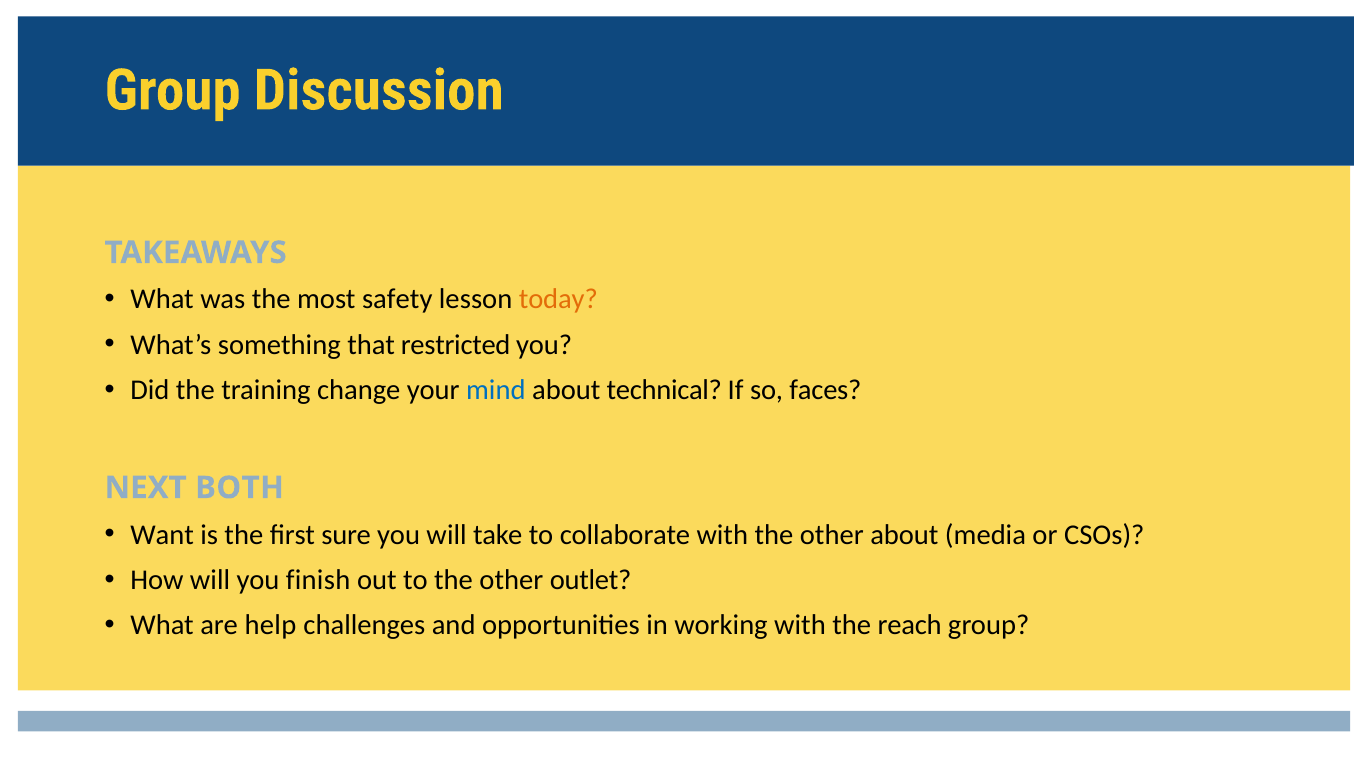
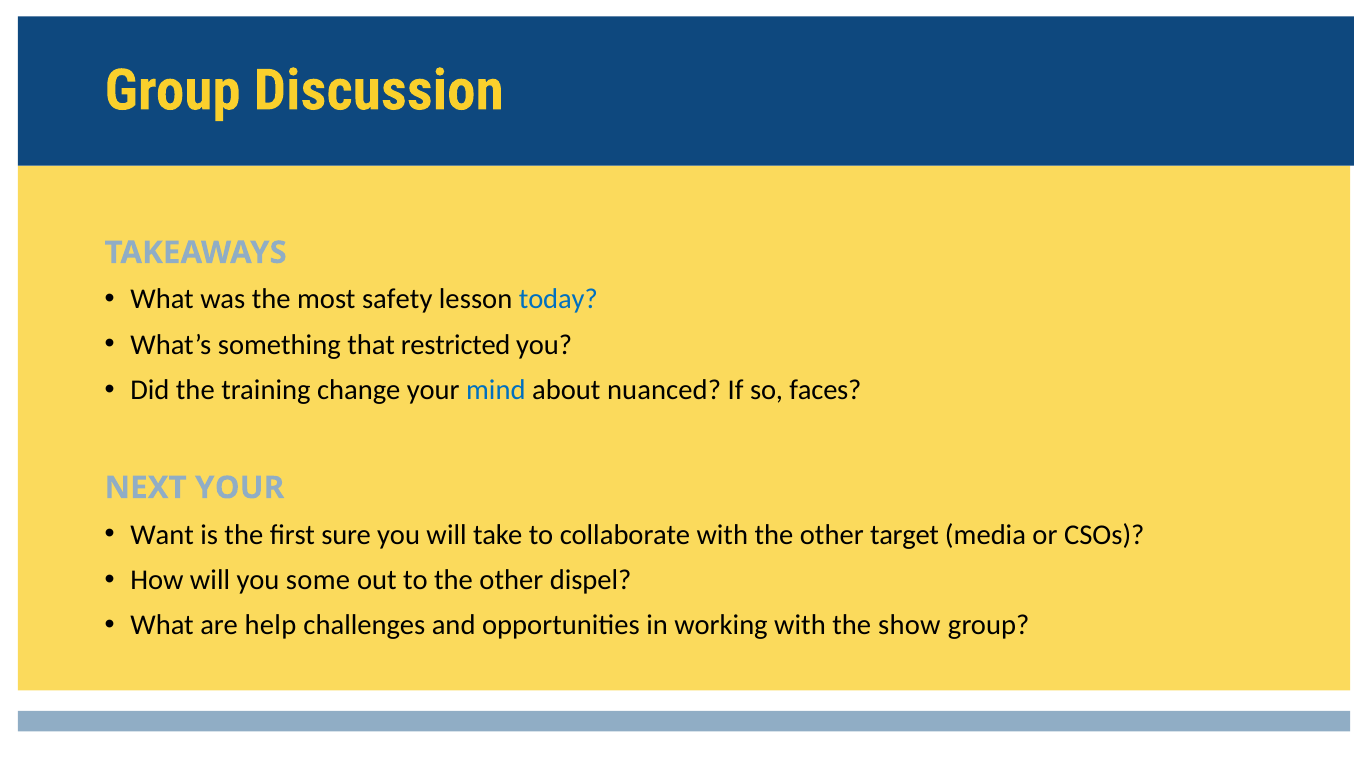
today colour: orange -> blue
technical: technical -> nuanced
NEXT BOTH: BOTH -> YOUR
other about: about -> target
finish: finish -> some
outlet: outlet -> dispel
reach: reach -> show
